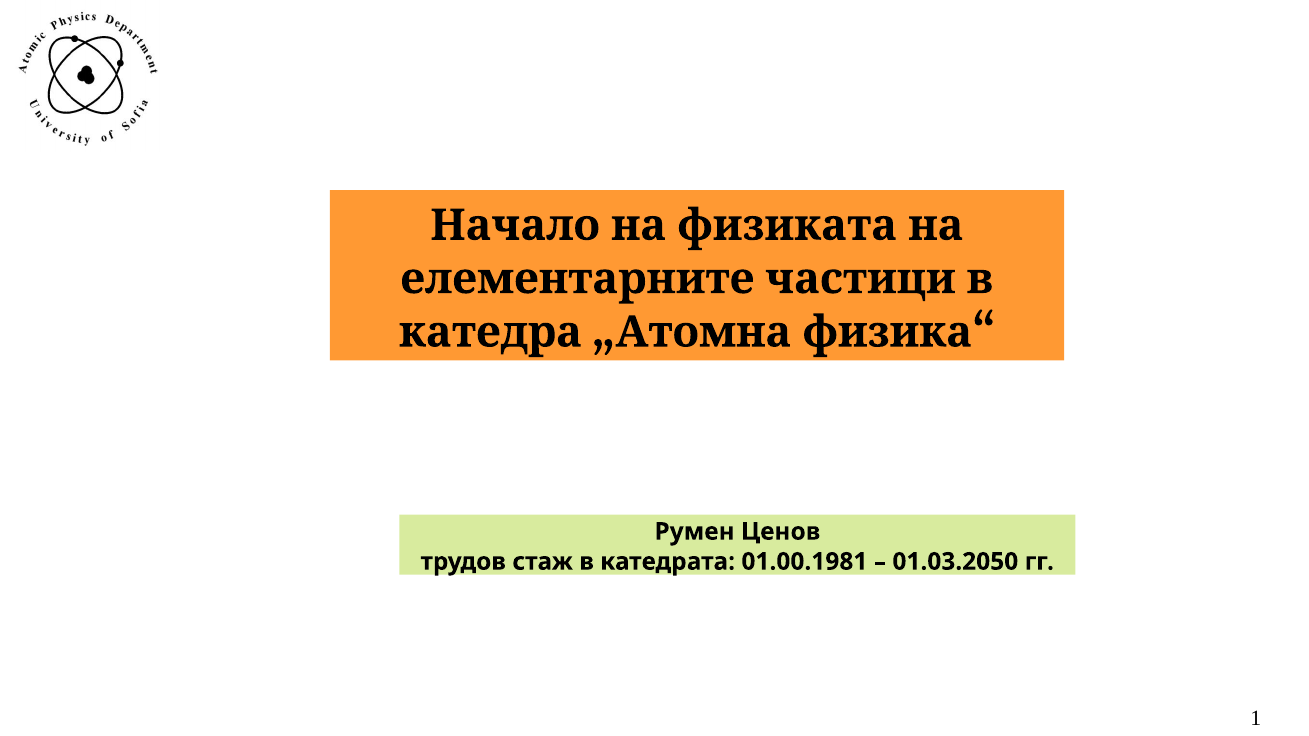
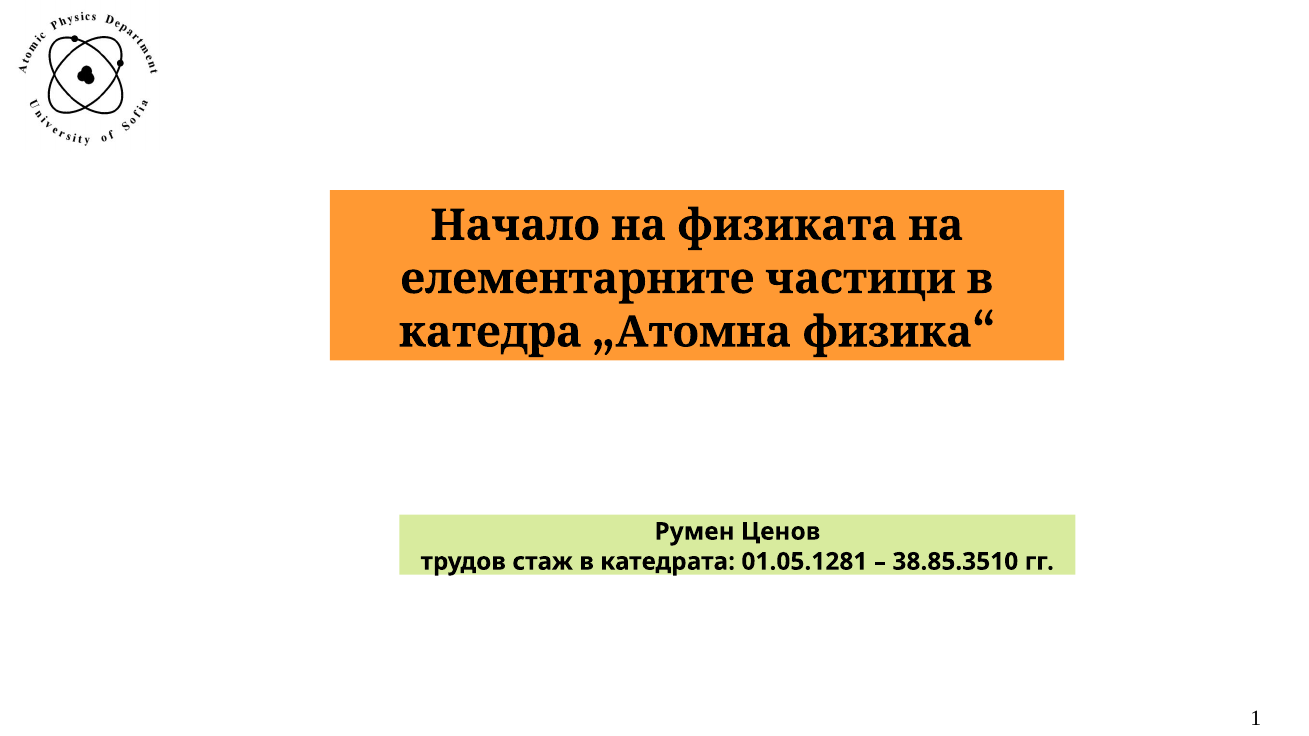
01.00.1981: 01.00.1981 -> 01.05.1281
01.03.2050: 01.03.2050 -> 38.85.3510
